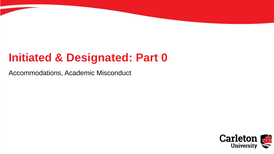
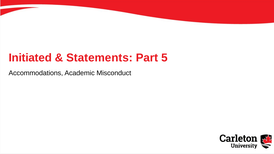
Designated: Designated -> Statements
0: 0 -> 5
